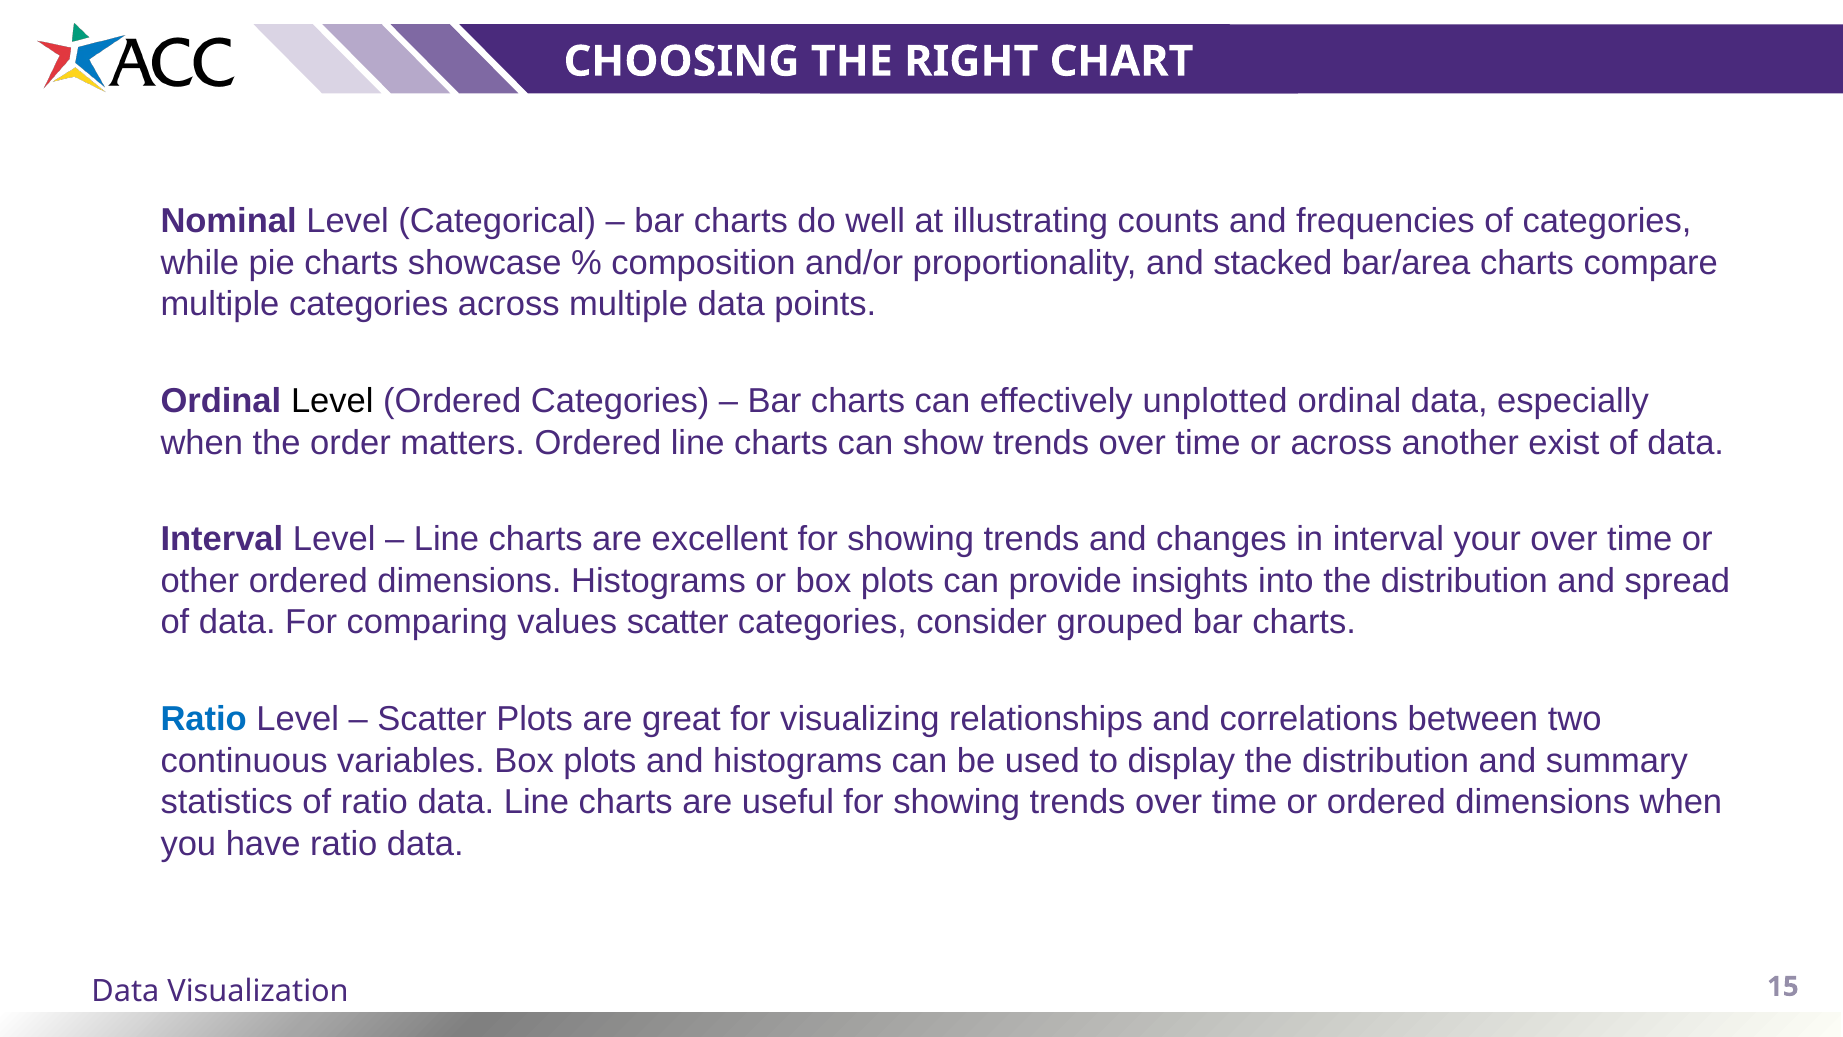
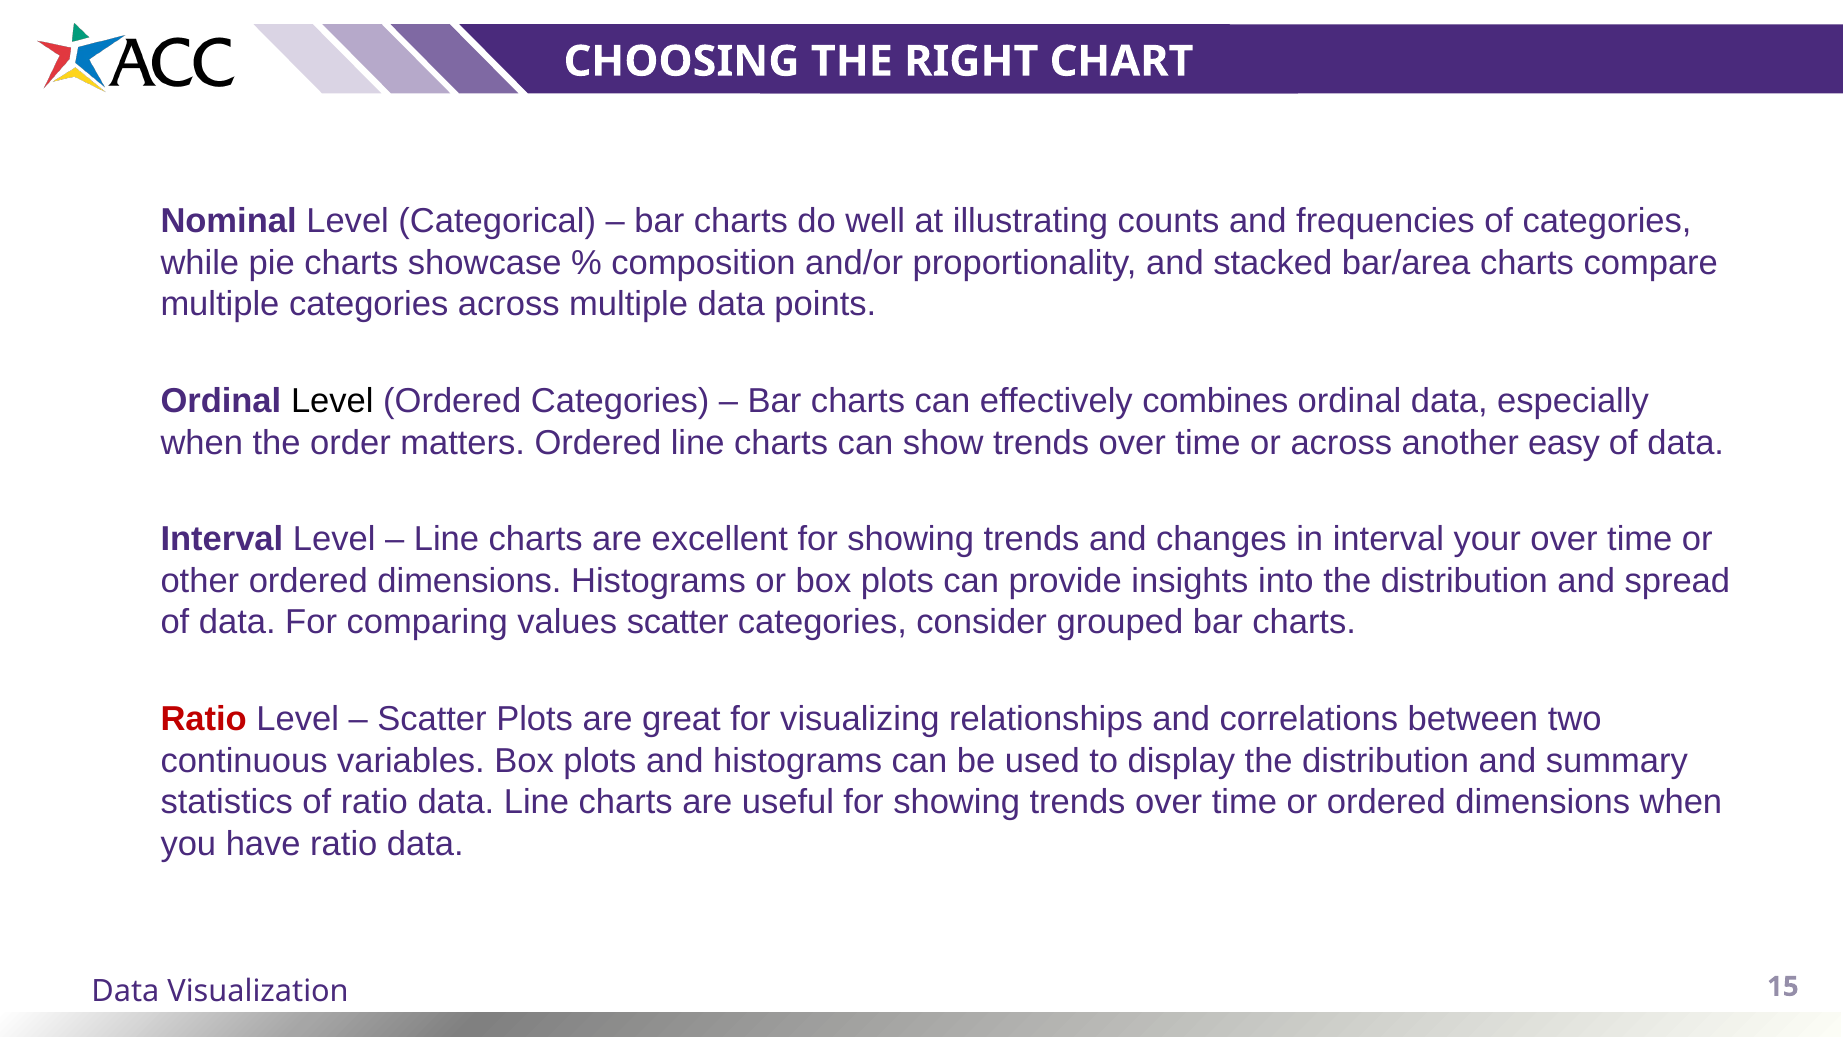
unplotted: unplotted -> combines
exist: exist -> easy
Ratio at (204, 719) colour: blue -> red
